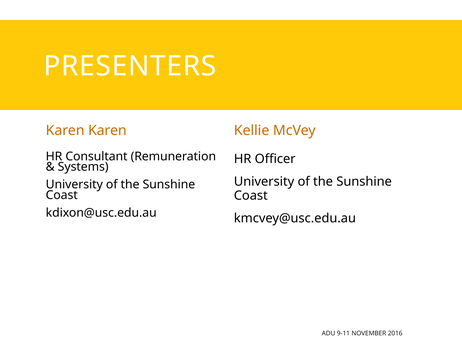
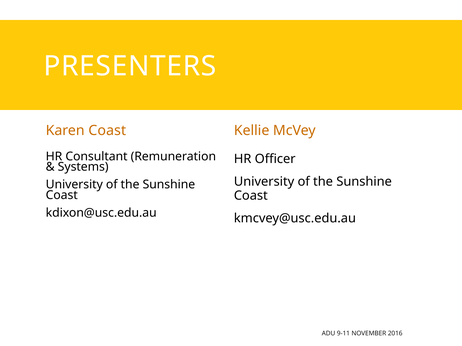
Karen Karen: Karen -> Coast
